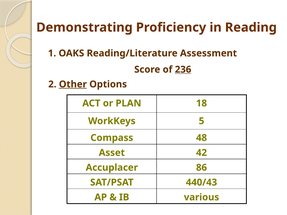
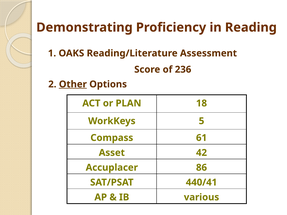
236 underline: present -> none
48: 48 -> 61
440/43: 440/43 -> 440/41
